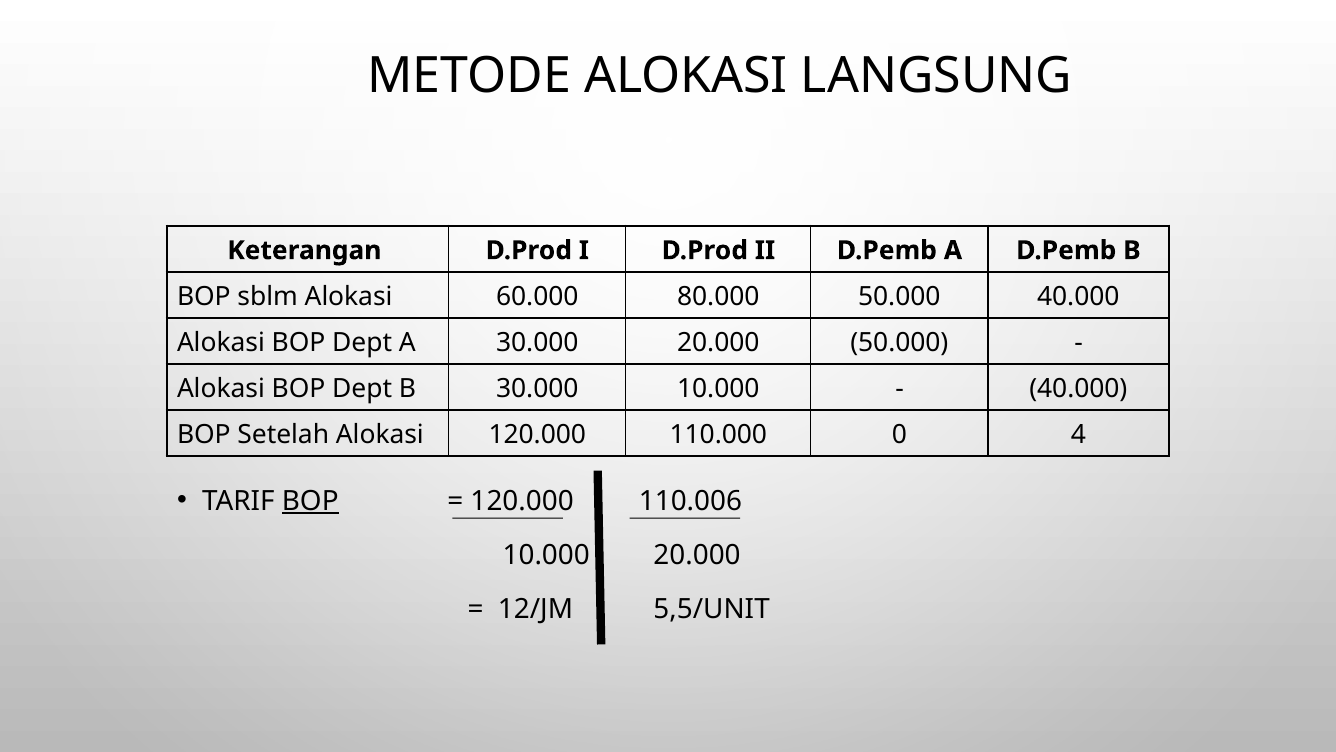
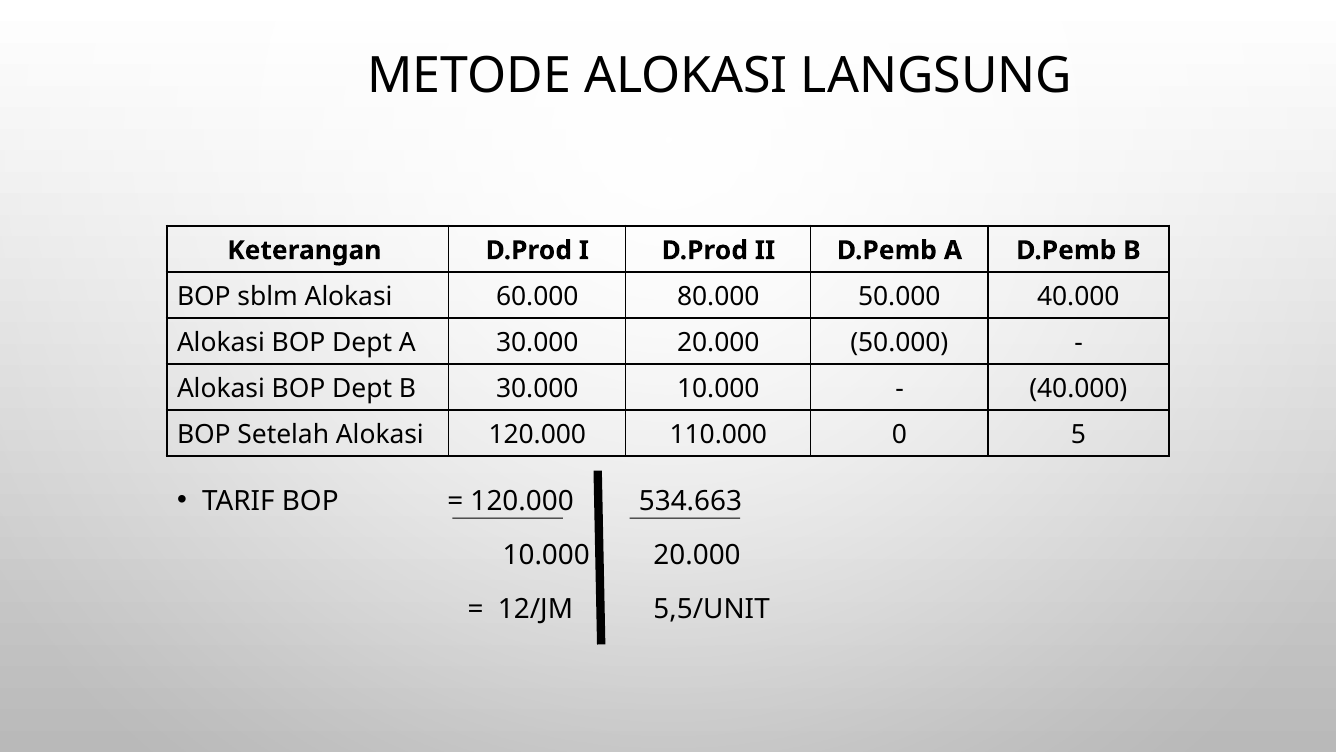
4: 4 -> 5
BOP at (310, 501) underline: present -> none
110.006: 110.006 -> 534.663
